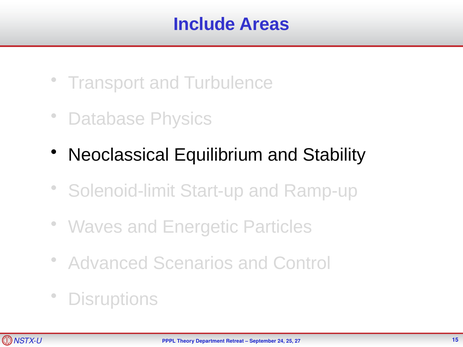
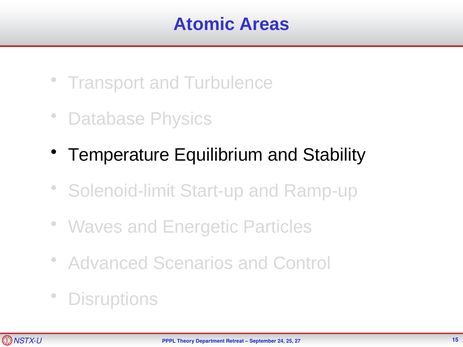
Include: Include -> Atomic
Neoclassical: Neoclassical -> Temperature
